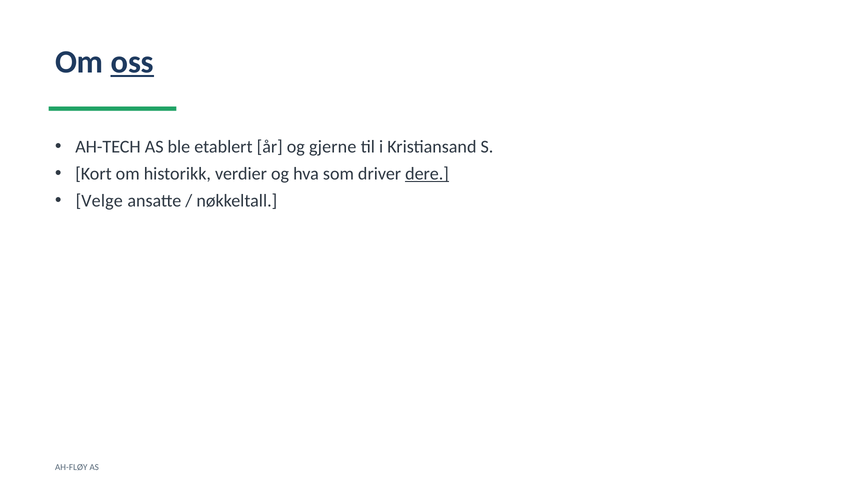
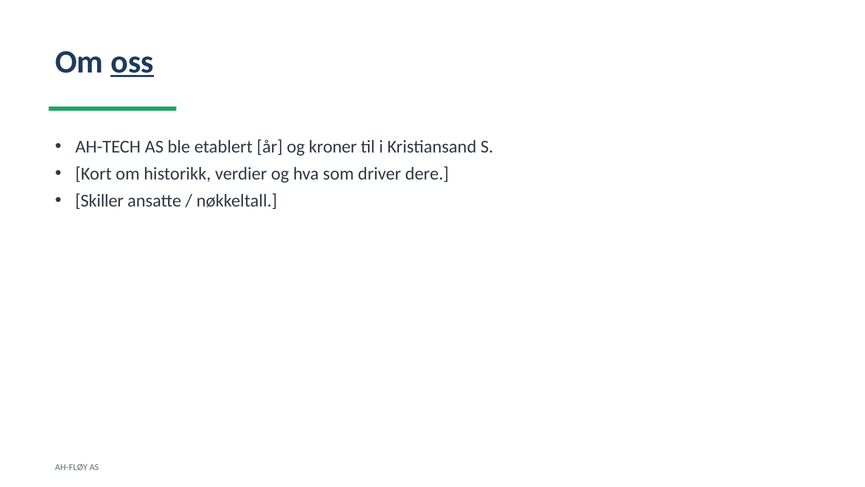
gjerne: gjerne -> kroner
dere underline: present -> none
Velge: Velge -> Skiller
